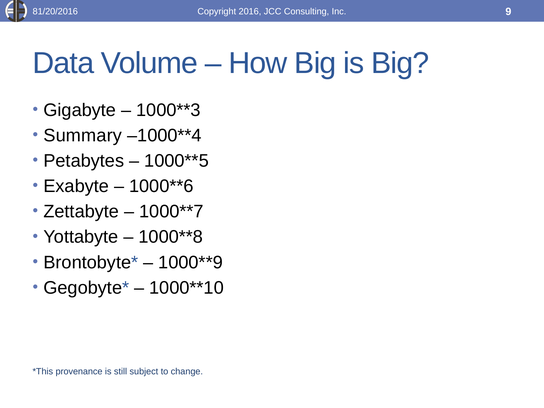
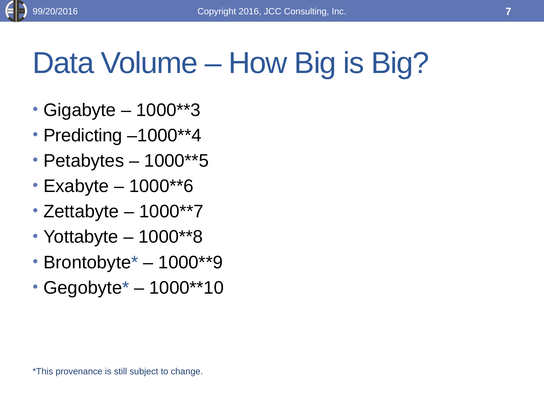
81/20/2016: 81/20/2016 -> 99/20/2016
9: 9 -> 7
Summary: Summary -> Predicting
